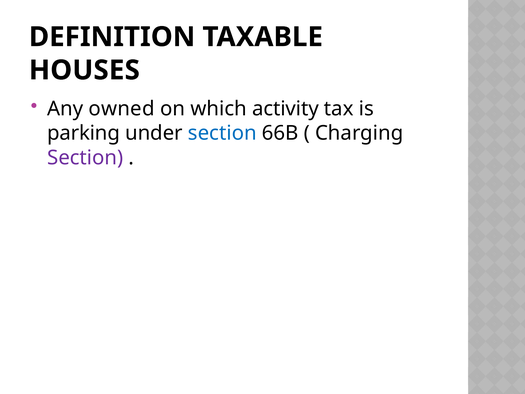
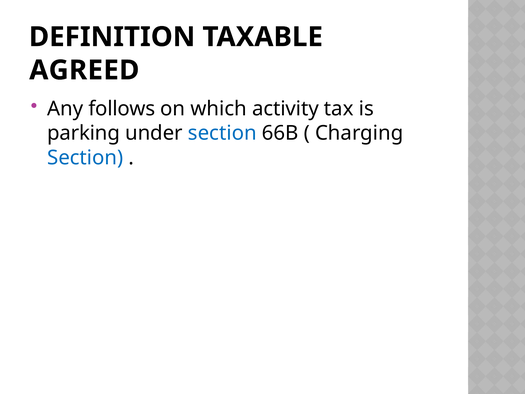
HOUSES: HOUSES -> AGREED
owned: owned -> follows
Section at (85, 158) colour: purple -> blue
